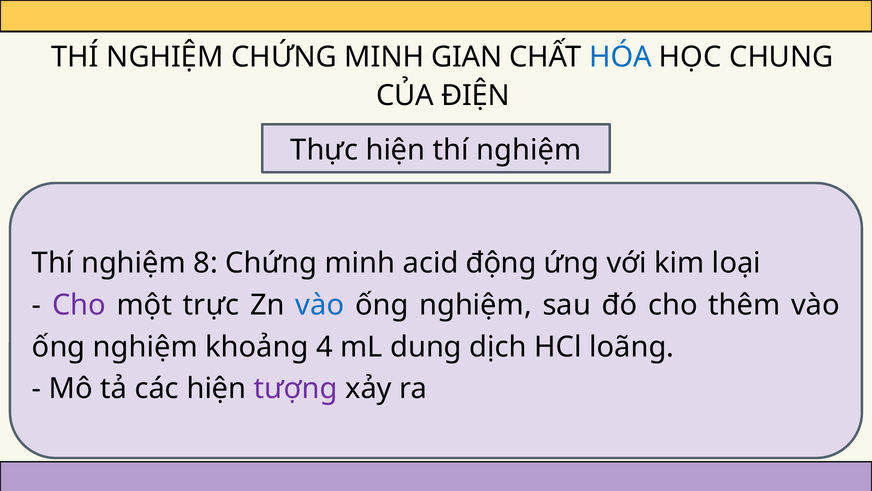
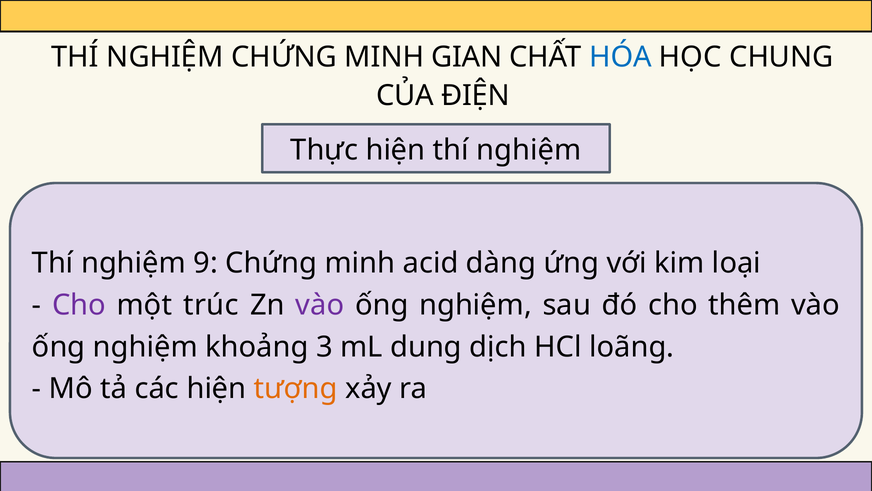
8: 8 -> 9
động: động -> dàng
trực: trực -> trúc
vào at (320, 305) colour: blue -> purple
4: 4 -> 3
tượng colour: purple -> orange
